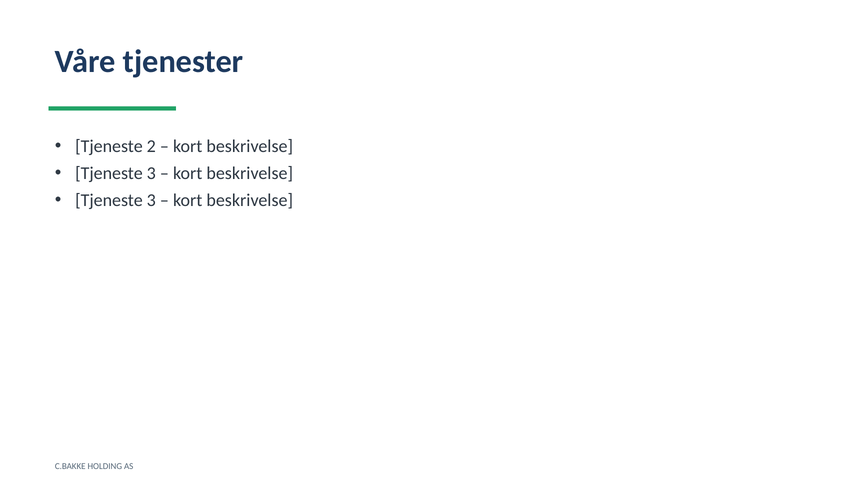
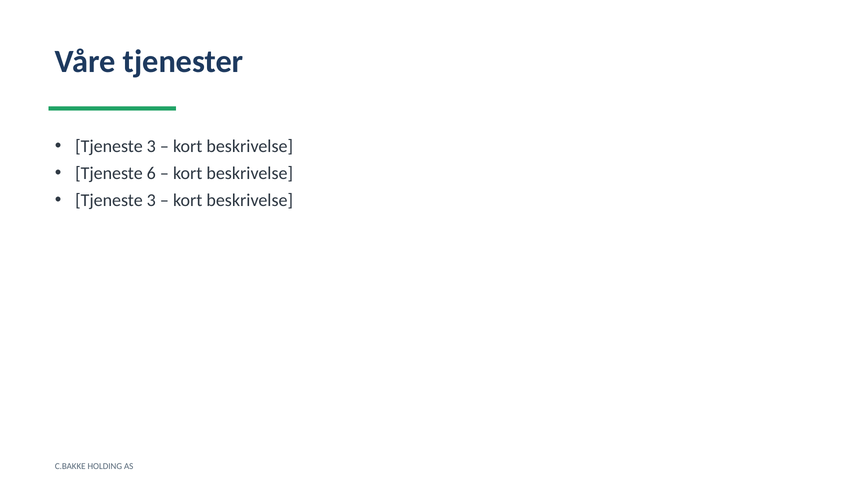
2 at (151, 146): 2 -> 3
3 at (151, 173): 3 -> 6
